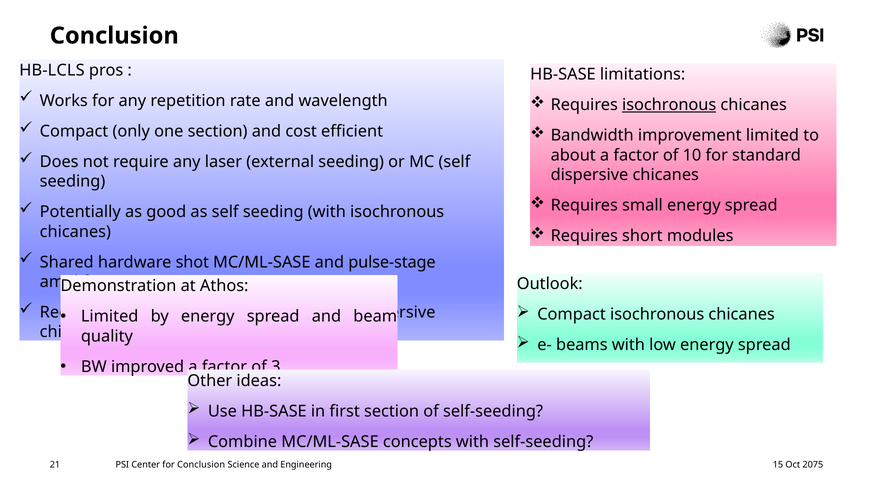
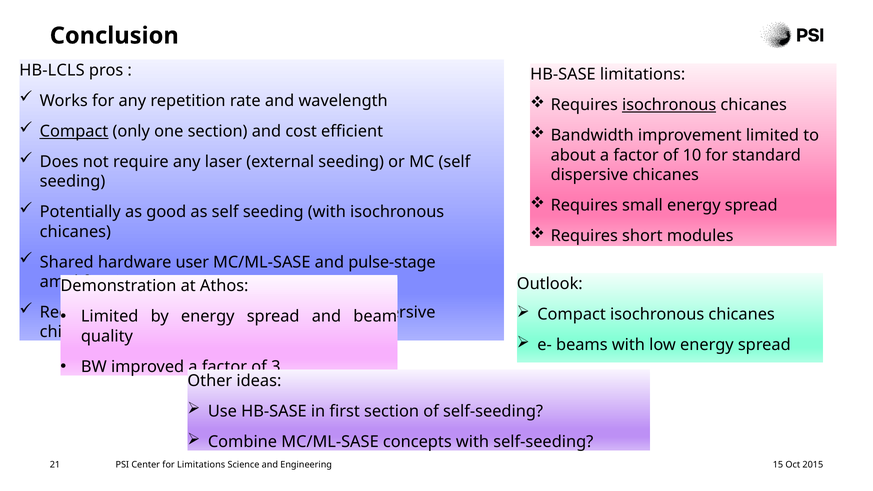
Compact at (74, 131) underline: none -> present
shot: shot -> user
for Conclusion: Conclusion -> Limitations
2075: 2075 -> 2015
